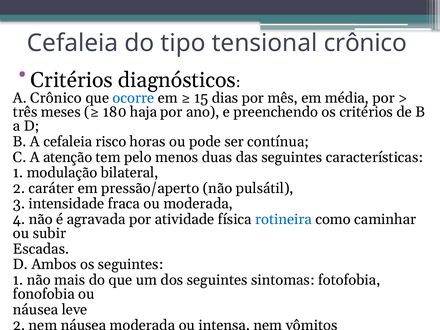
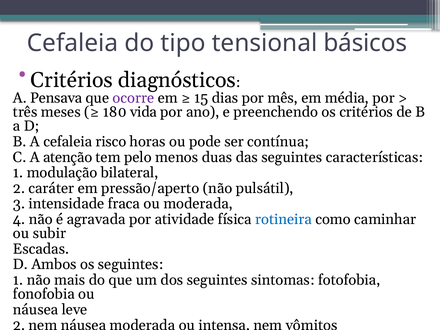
tensional crônico: crônico -> básicos
A Crônico: Crônico -> Pensava
ocorre colour: blue -> purple
haja: haja -> vida
